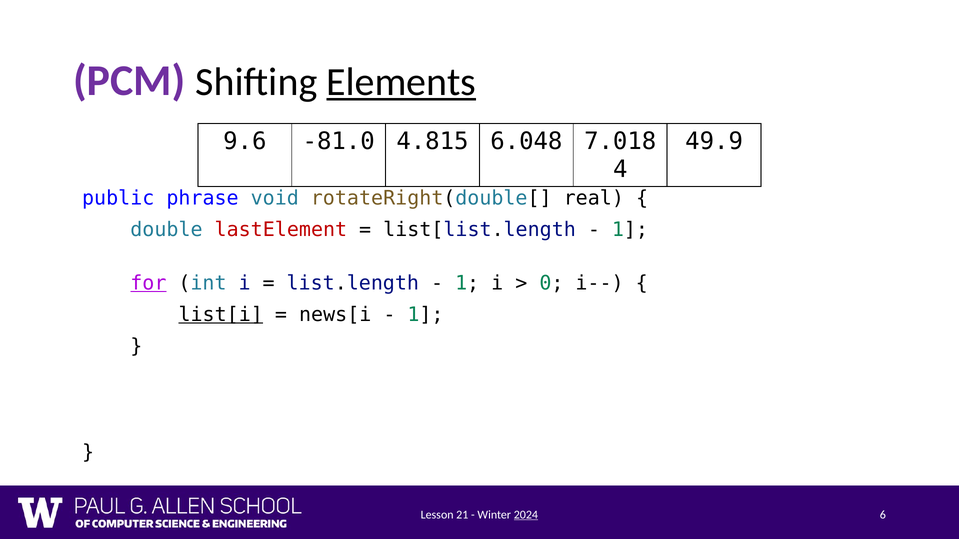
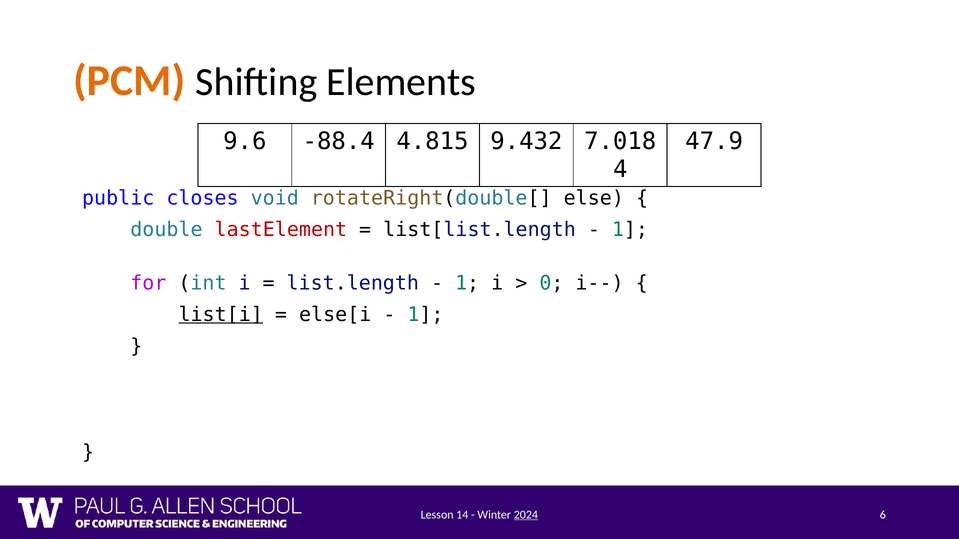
PCM colour: purple -> orange
Elements underline: present -> none
-81.0: -81.0 -> -88.4
6.048: 6.048 -> 9.432
49.9: 49.9 -> 47.9
phrase: phrase -> closes
real: real -> else
for underline: present -> none
news[i: news[i -> else[i
21: 21 -> 14
